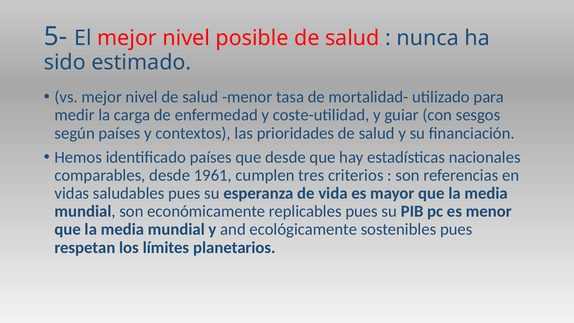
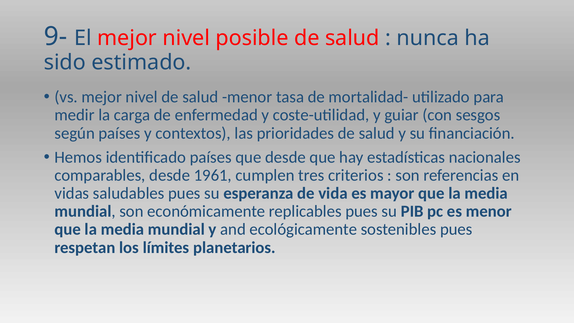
5-: 5- -> 9-
